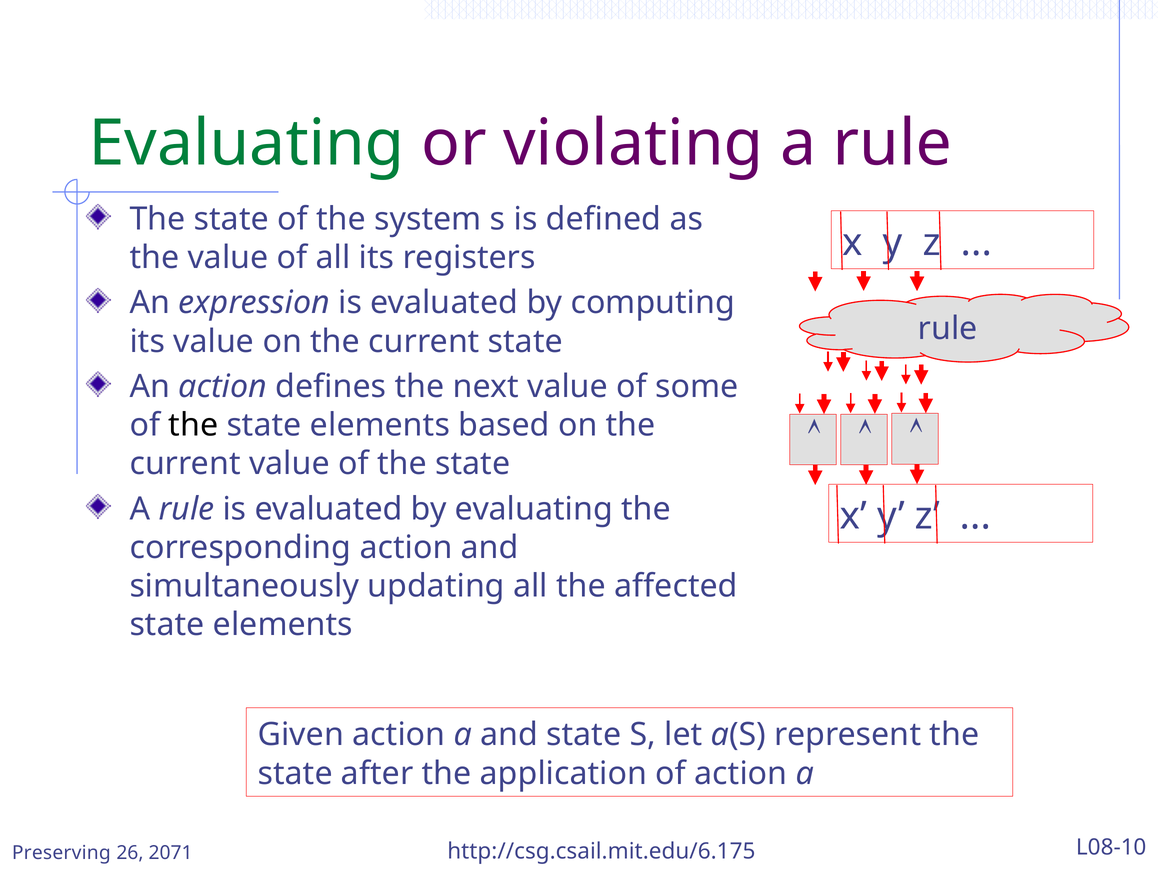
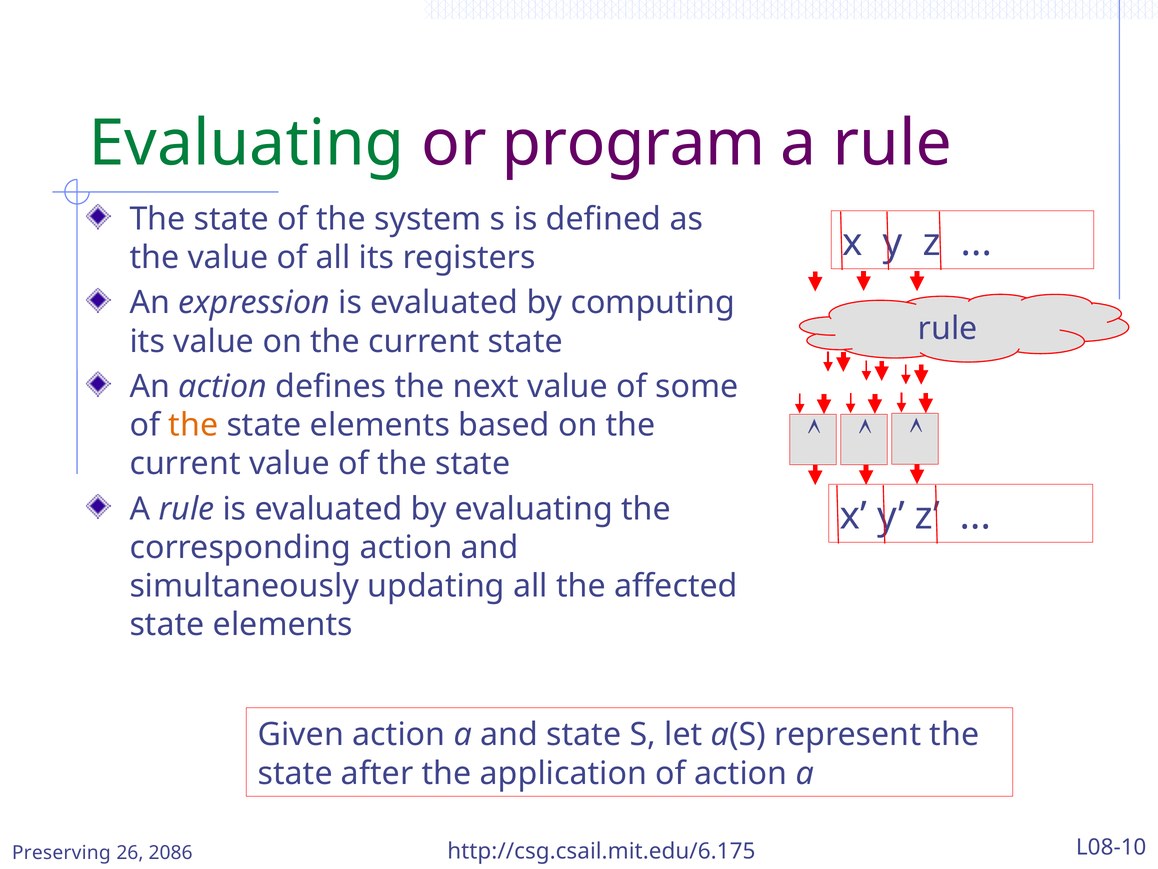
violating: violating -> program
the at (193, 425) colour: black -> orange
2071: 2071 -> 2086
